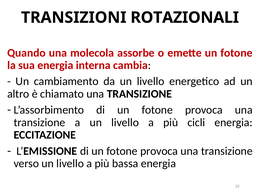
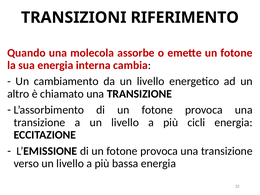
ROTAZIONALI: ROTAZIONALI -> RIFERIMENTO
